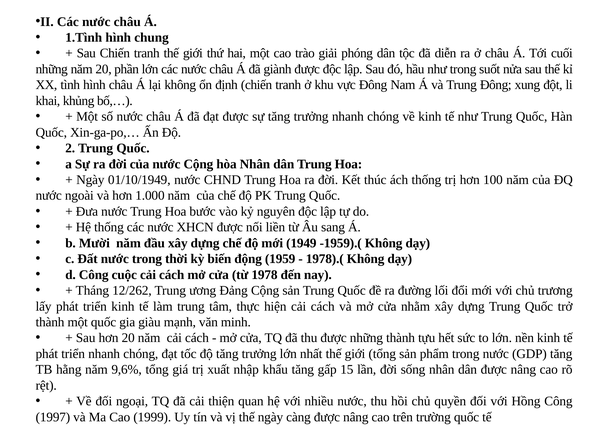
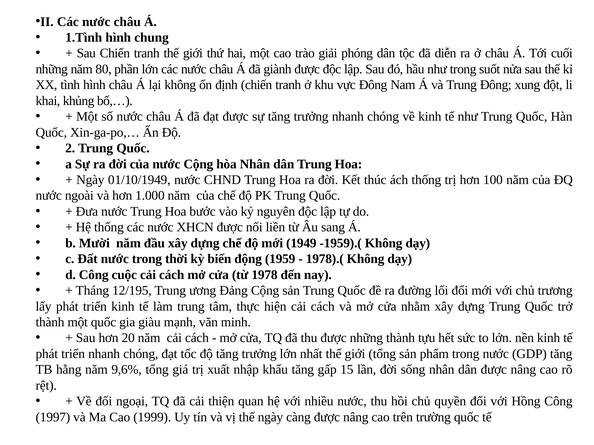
năm 20: 20 -> 80
12/262: 12/262 -> 12/195
